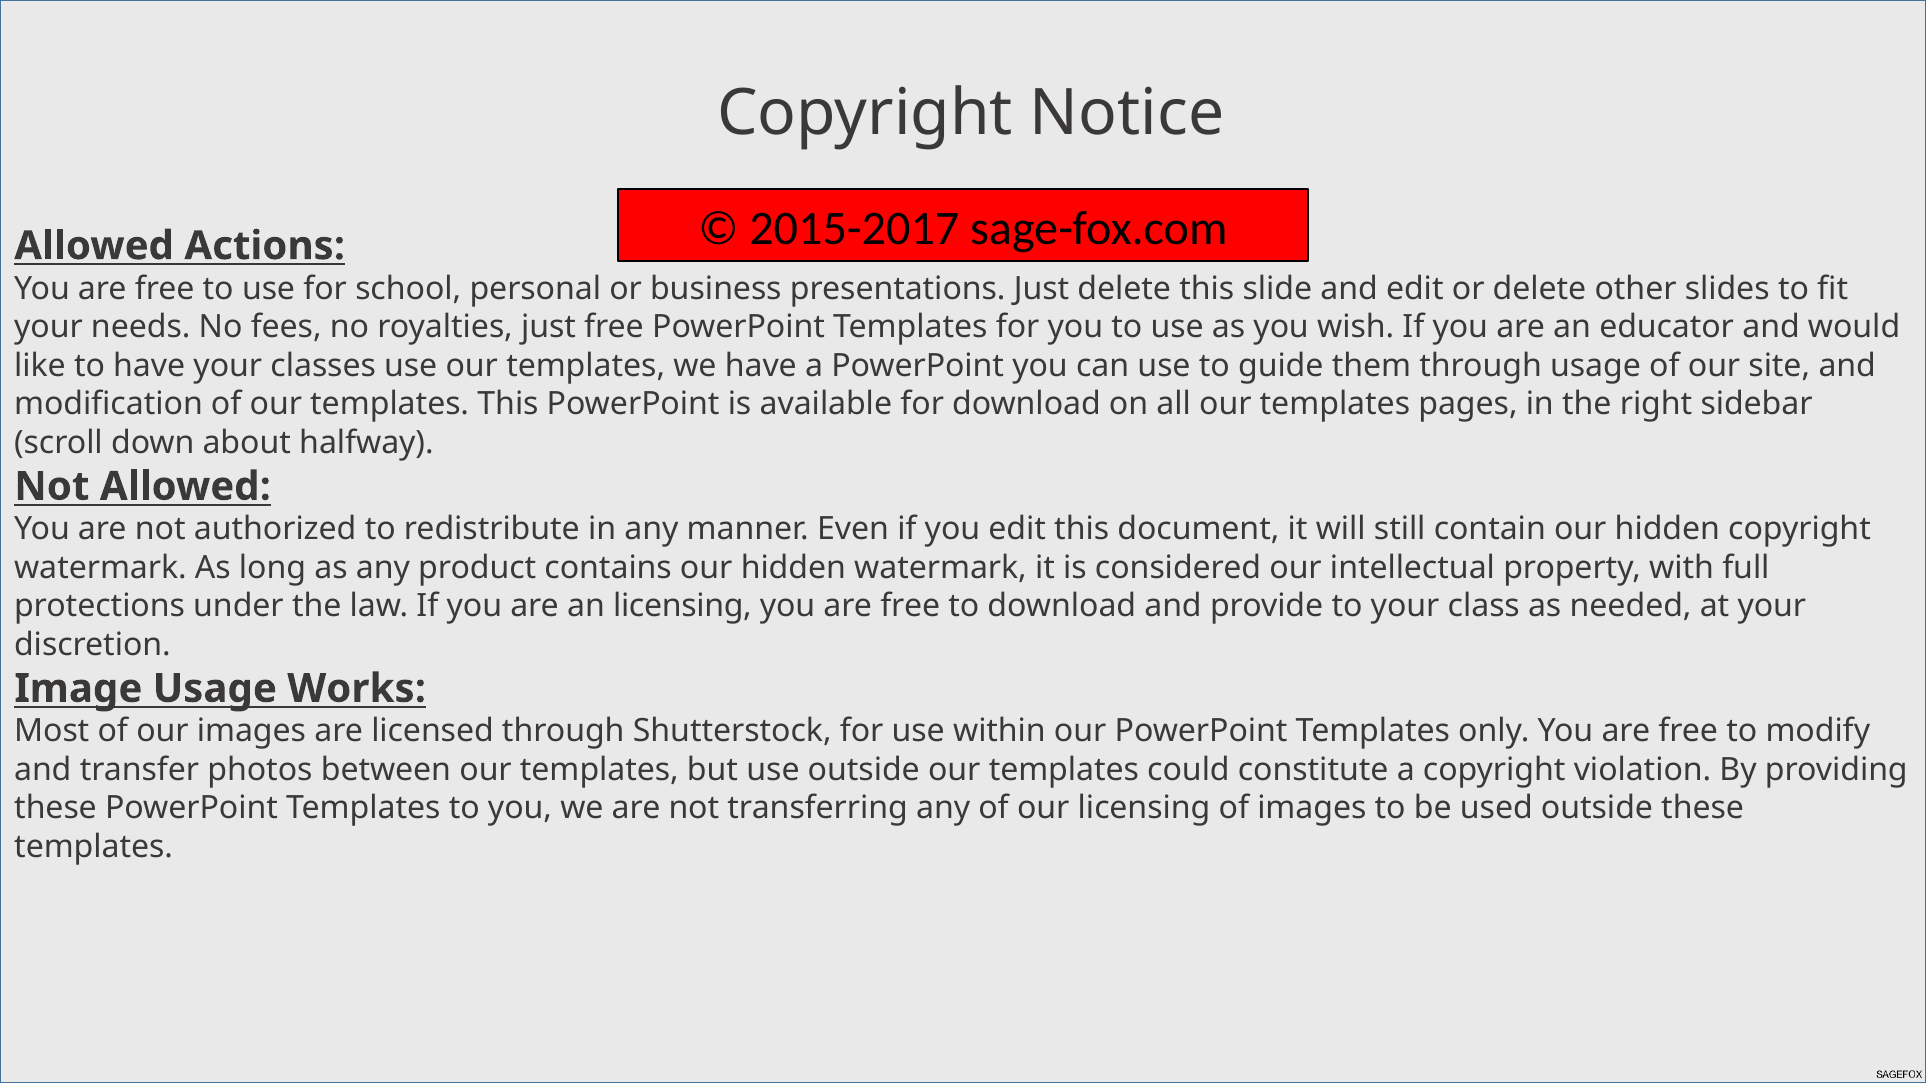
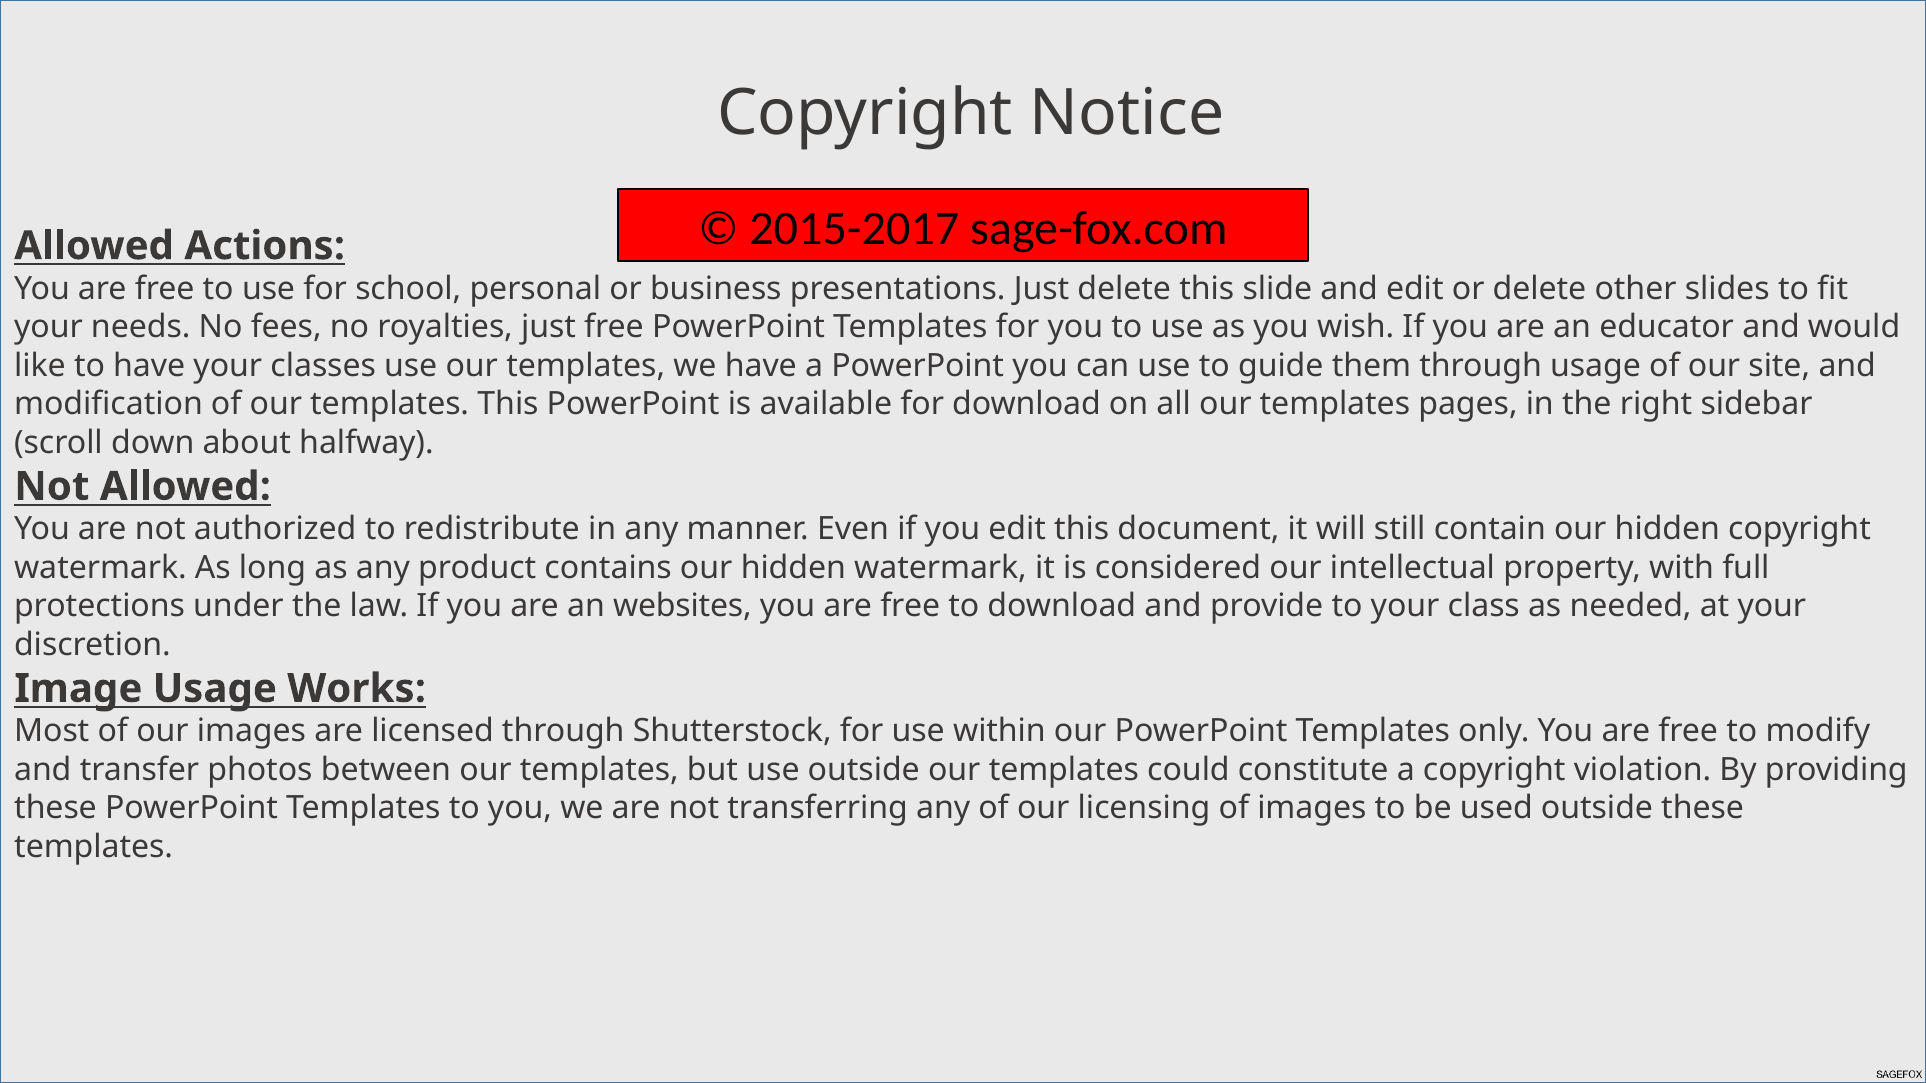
an licensing: licensing -> websites
